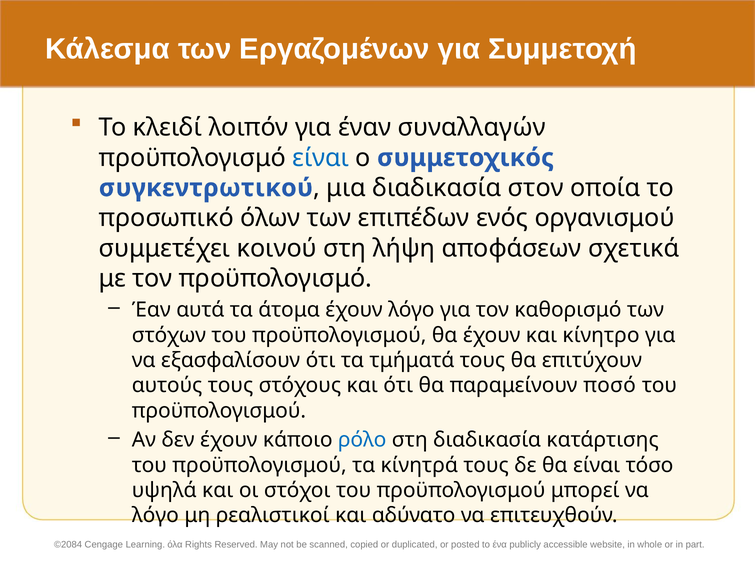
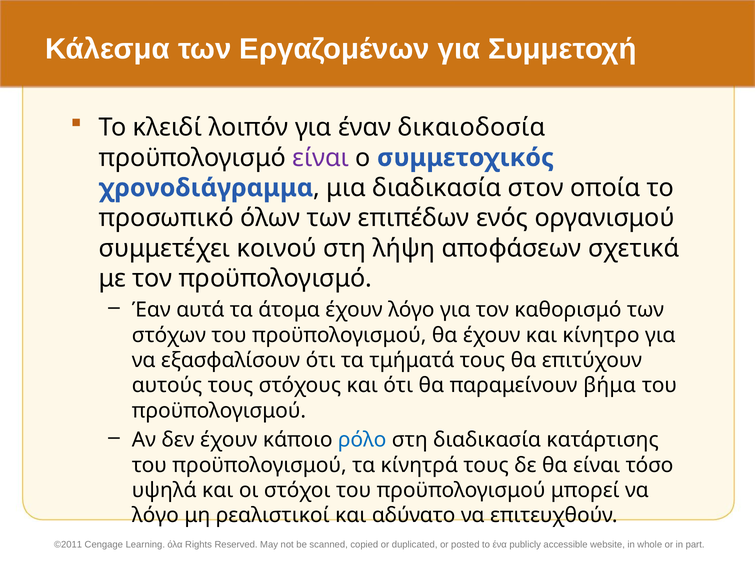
συναλλαγών: συναλλαγών -> δικαιοδοσία
είναι at (321, 158) colour: blue -> purple
συγκεντρωτικού: συγκεντρωτικού -> χρονοδιάγραμμα
ποσό: ποσό -> βήμα
©2084: ©2084 -> ©2011
